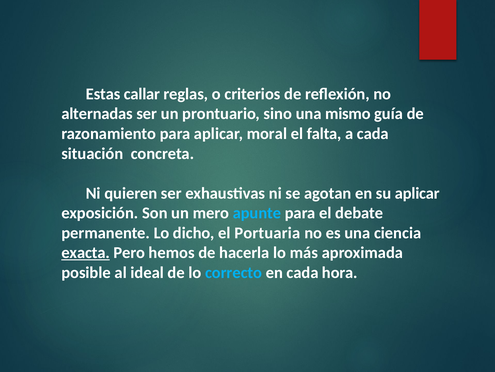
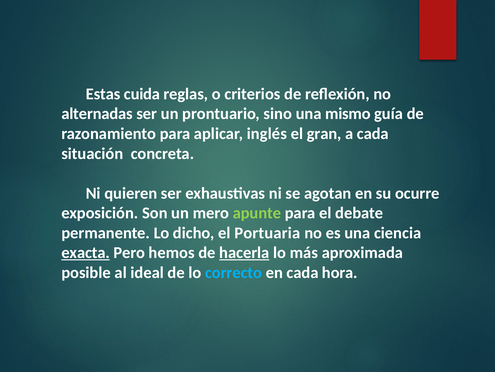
callar: callar -> cuida
moral: moral -> inglés
falta: falta -> gran
su aplicar: aplicar -> ocurre
apunte colour: light blue -> light green
hacerla underline: none -> present
